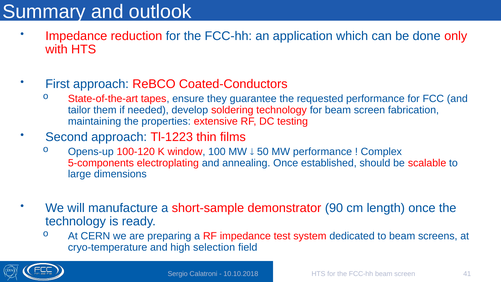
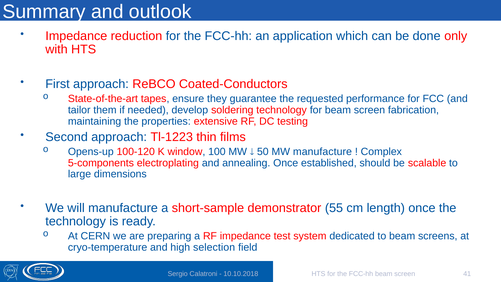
MW performance: performance -> manufacture
90: 90 -> 55
